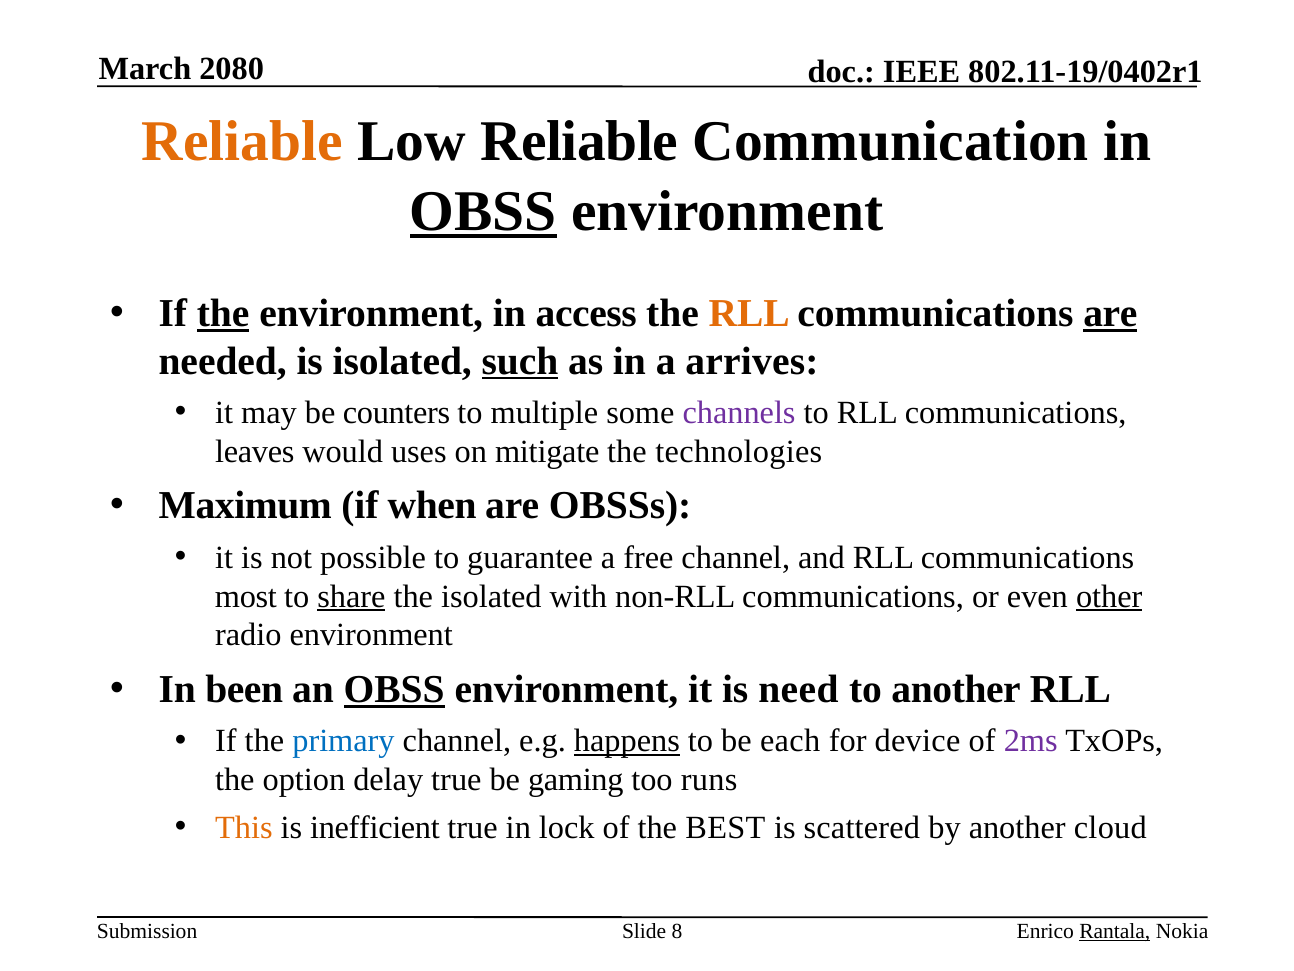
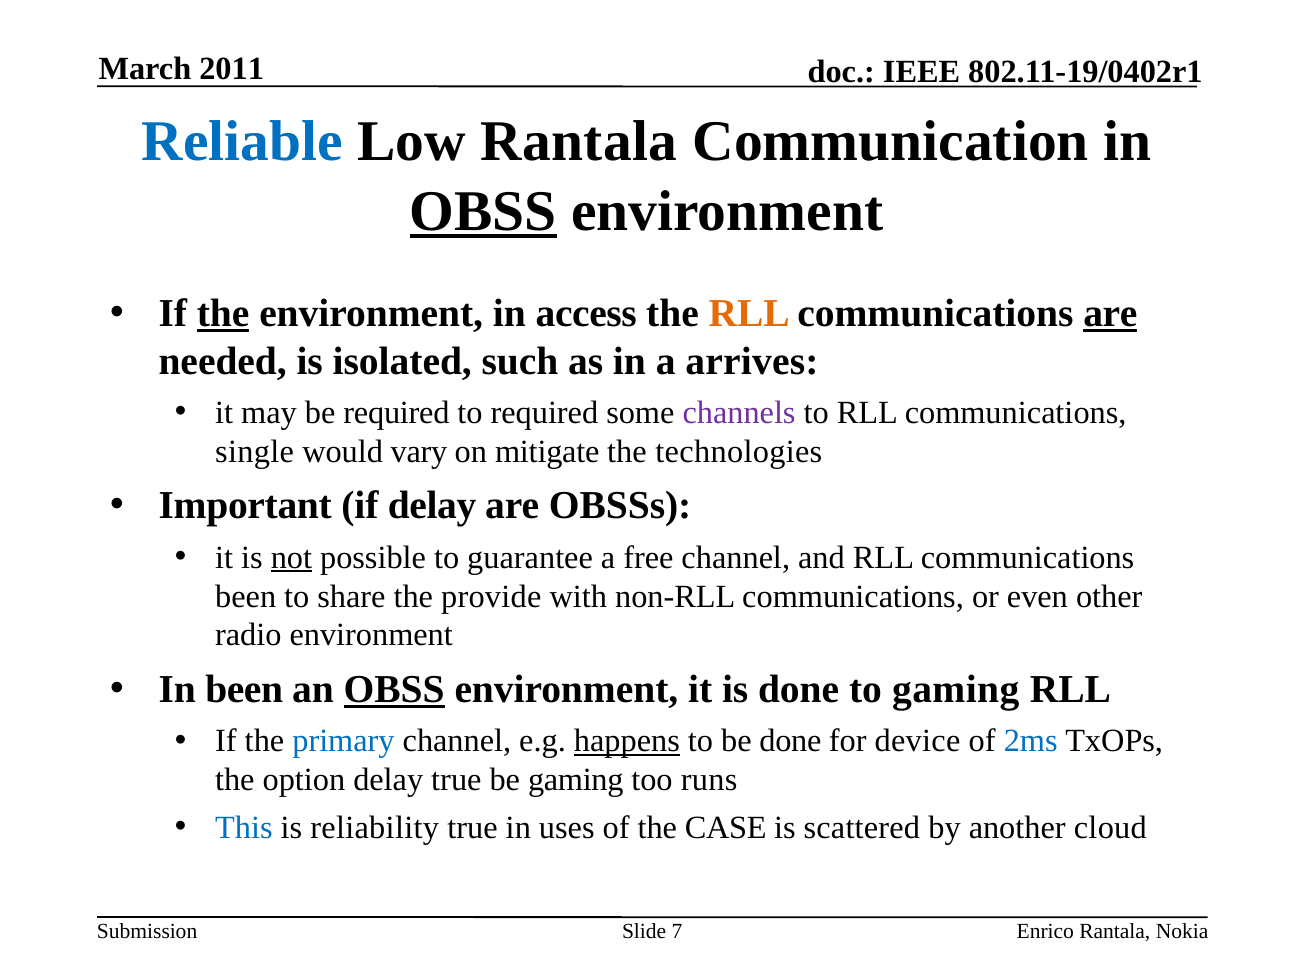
2080: 2080 -> 2011
Reliable at (242, 142) colour: orange -> blue
Low Reliable: Reliable -> Rantala
such underline: present -> none
be counters: counters -> required
to multiple: multiple -> required
leaves: leaves -> single
uses: uses -> vary
Maximum: Maximum -> Important
if when: when -> delay
not underline: none -> present
most at (246, 596): most -> been
share underline: present -> none
the isolated: isolated -> provide
other underline: present -> none
is need: need -> done
to another: another -> gaming
be each: each -> done
2ms colour: purple -> blue
This colour: orange -> blue
inefficient: inefficient -> reliability
lock: lock -> uses
BEST: BEST -> CASE
8: 8 -> 7
Rantala at (1115, 931) underline: present -> none
